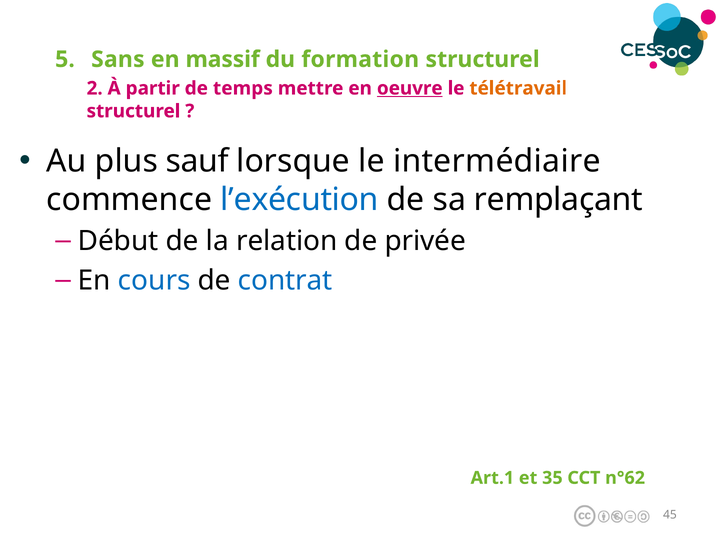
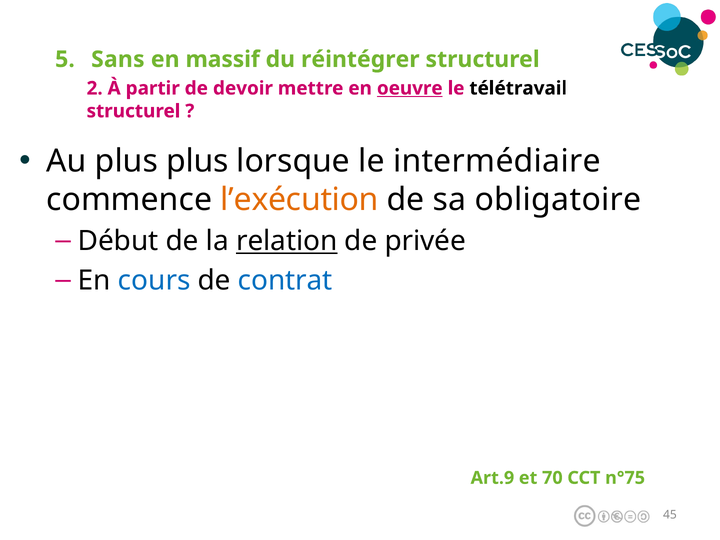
formation: formation -> réintégrer
temps: temps -> devoir
télétravail colour: orange -> black
plus sauf: sauf -> plus
l’exécution colour: blue -> orange
remplaçant: remplaçant -> obligatoire
relation underline: none -> present
Art.1: Art.1 -> Art.9
35: 35 -> 70
n°62: n°62 -> n°75
